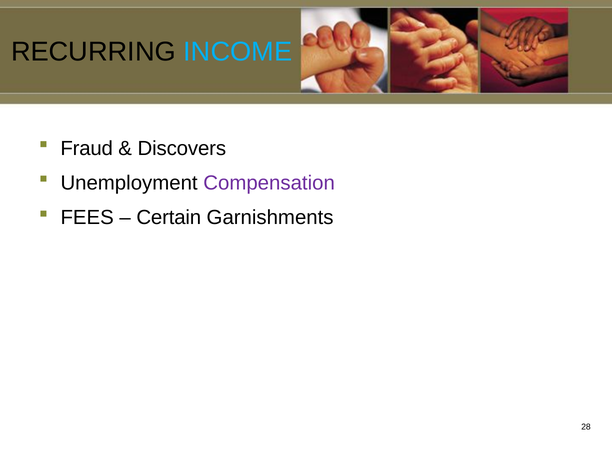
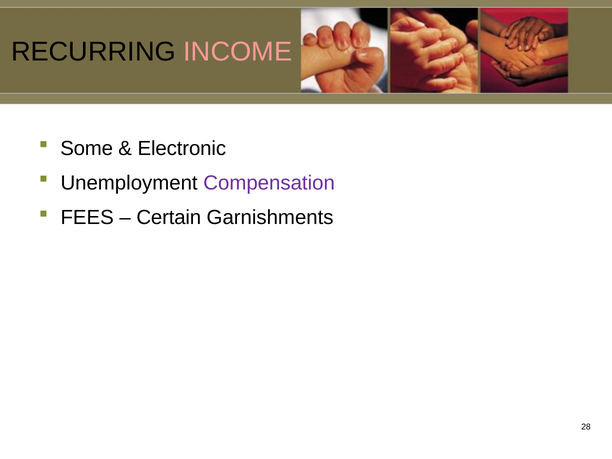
INCOME colour: light blue -> pink
Fraud: Fraud -> Some
Discovers: Discovers -> Electronic
